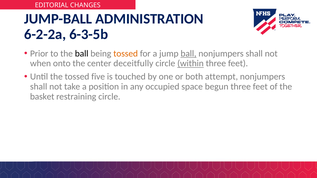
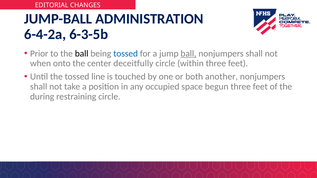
6-2-2a: 6-2-2a -> 6-4-2a
tossed at (126, 54) colour: orange -> blue
within underline: present -> none
five: five -> line
attempt: attempt -> another
basket: basket -> during
